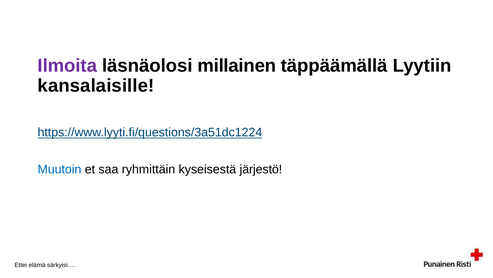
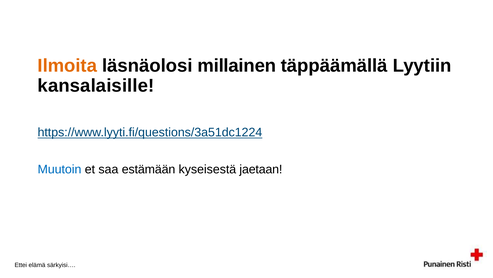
Ilmoita colour: purple -> orange
ryhmittäin: ryhmittäin -> estämään
järjestö: järjestö -> jaetaan
